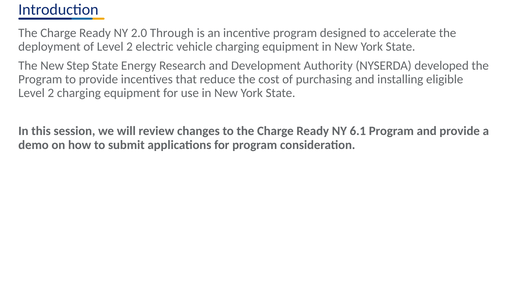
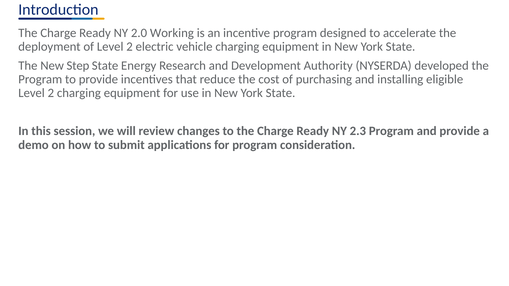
Through: Through -> Working
6.1: 6.1 -> 2.3
